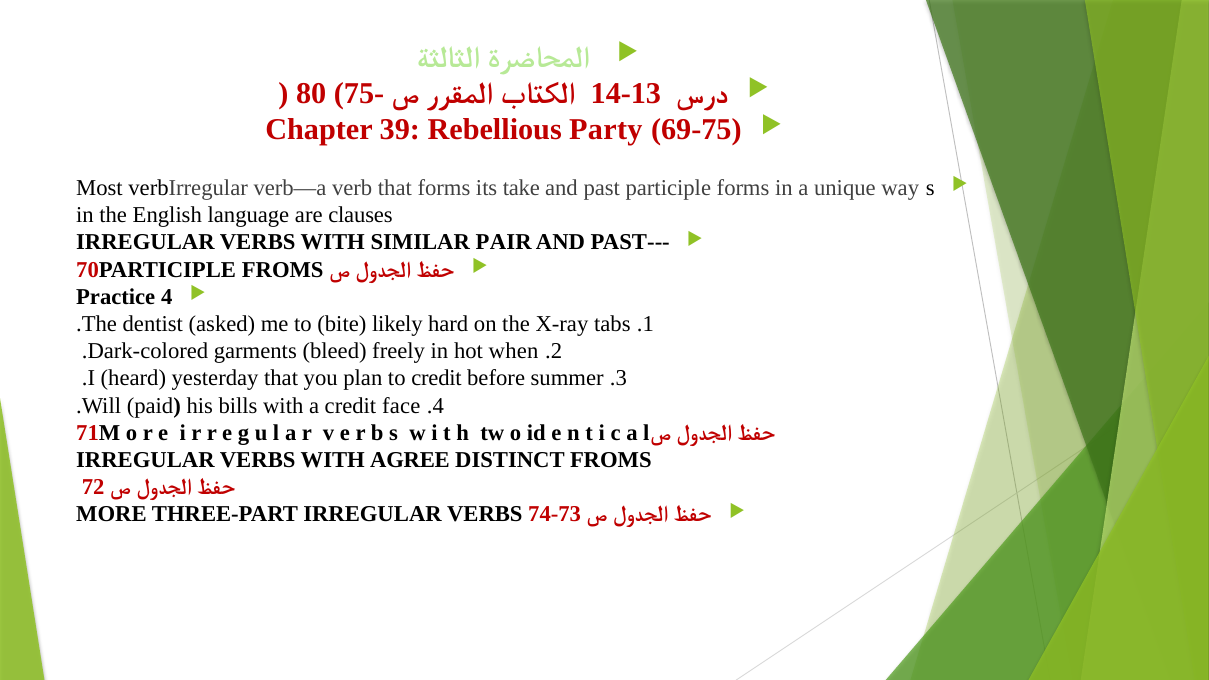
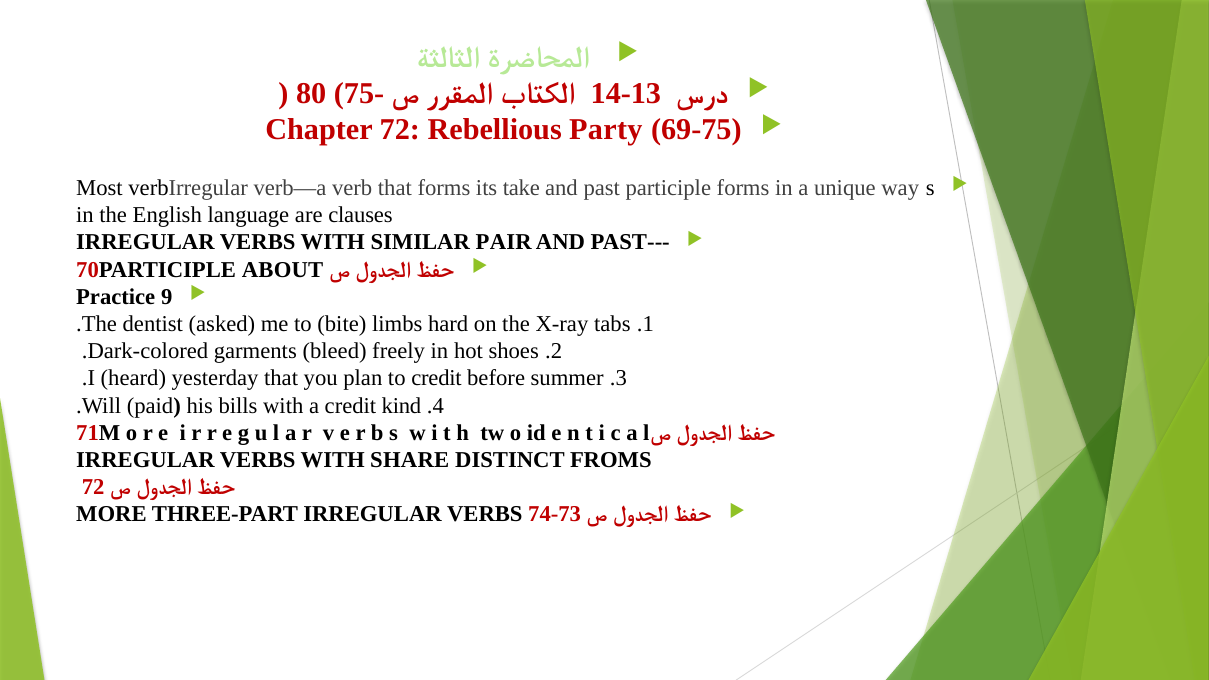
Chapter 39: 39 -> 72
70PARTICIPLE FROMS: FROMS -> ABOUT
Practice 4: 4 -> 9
likely: likely -> limbs
when: when -> shoes
face: face -> kind
AGREE: AGREE -> SHARE
